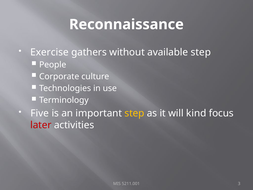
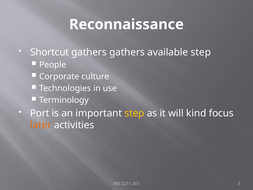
Exercise: Exercise -> Shortcut
gathers without: without -> gathers
Five: Five -> Port
later colour: red -> orange
